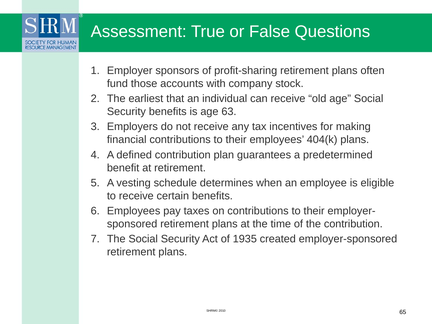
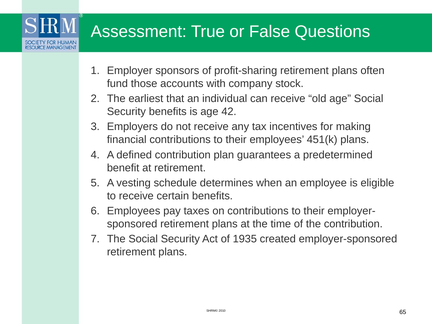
63: 63 -> 42
404(k: 404(k -> 451(k
